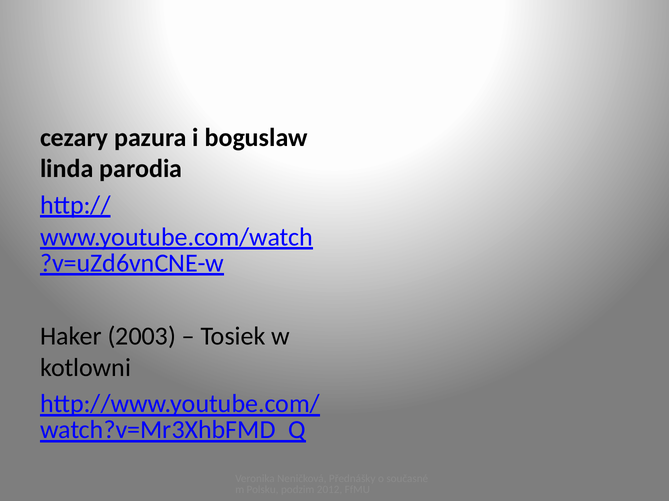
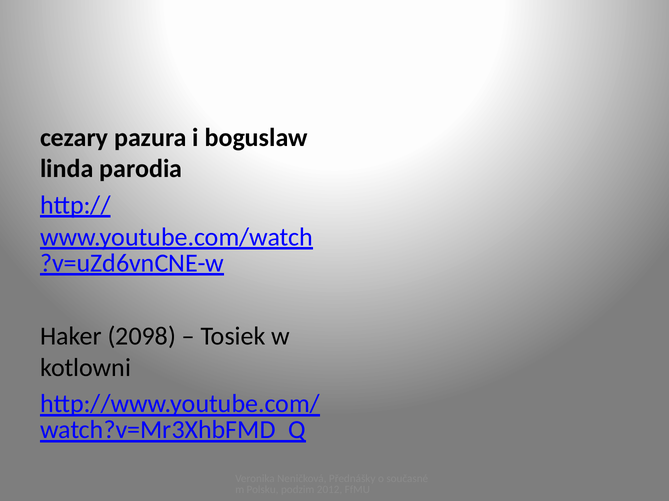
2003: 2003 -> 2098
